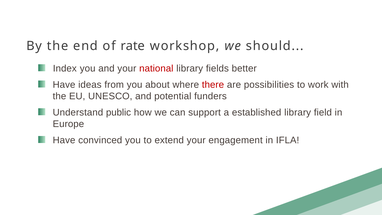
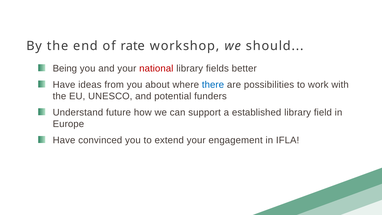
Index: Index -> Being
there colour: red -> blue
public: public -> future
